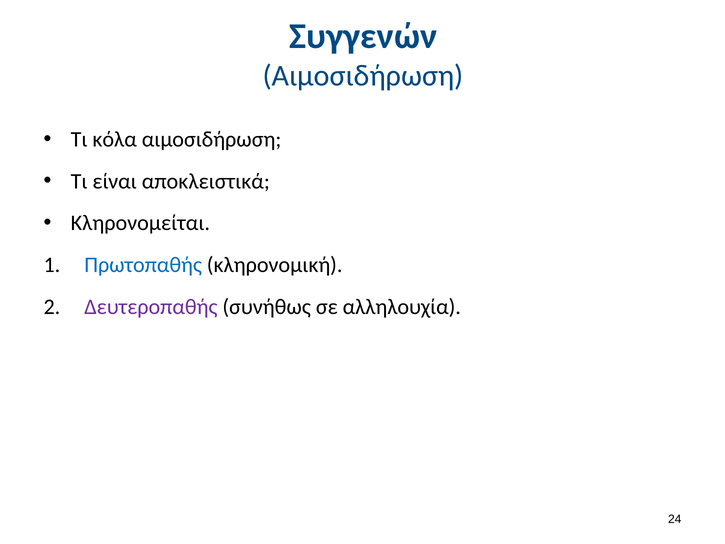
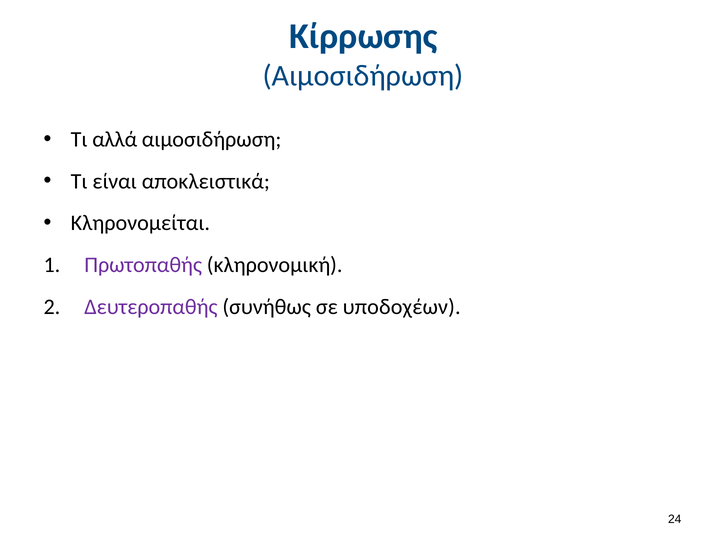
Συγγενών: Συγγενών -> Κίρρωσης
κόλα: κόλα -> αλλά
Πρωτοπαθής colour: blue -> purple
αλληλουχία: αλληλουχία -> υποδοχέων
